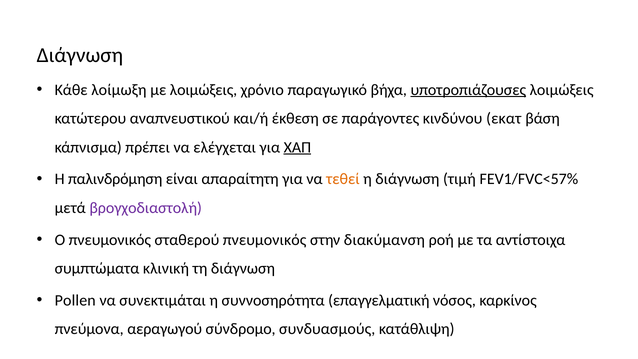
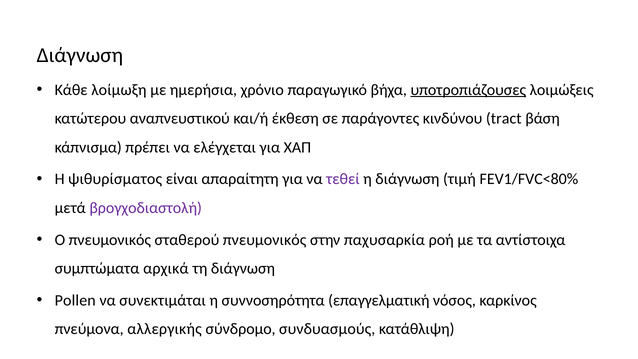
με λοιμώξεις: λοιμώξεις -> ημερήσια
εκατ: εκατ -> tract
ΧΑΠ underline: present -> none
παλινδρόμηση: παλινδρόμηση -> ψιθυρίσματος
τεθεί colour: orange -> purple
FEV1/FVC<57%: FEV1/FVC<57% -> FEV1/FVC<80%
διακύμανση: διακύμανση -> παχυσαρκία
κλινική: κλινική -> αρχικά
αεραγωγού: αεραγωγού -> αλλεργικής
